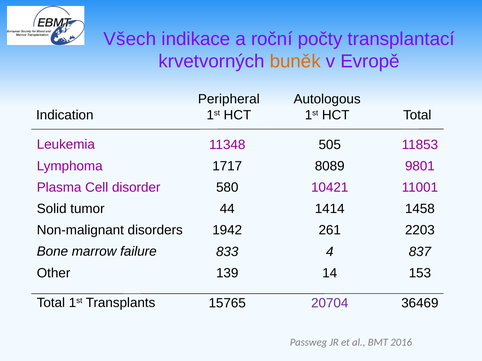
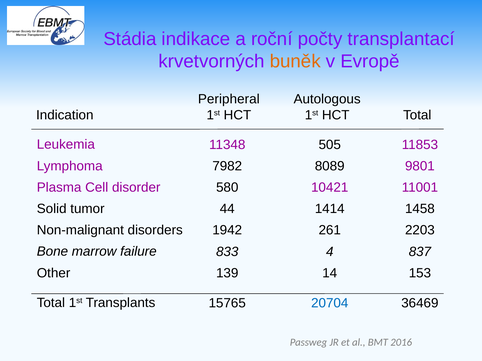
Všech: Všech -> Stádia
1717: 1717 -> 7982
20704 colour: purple -> blue
